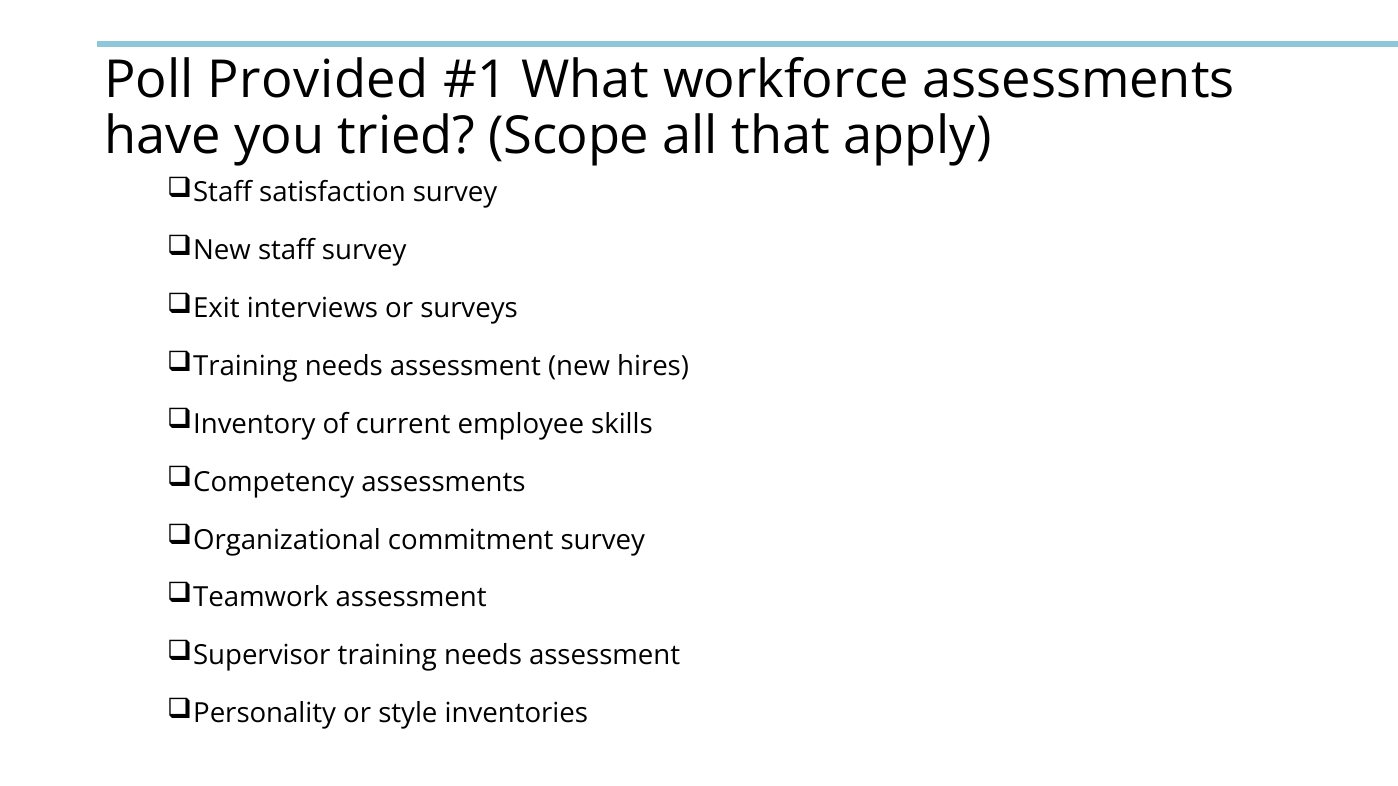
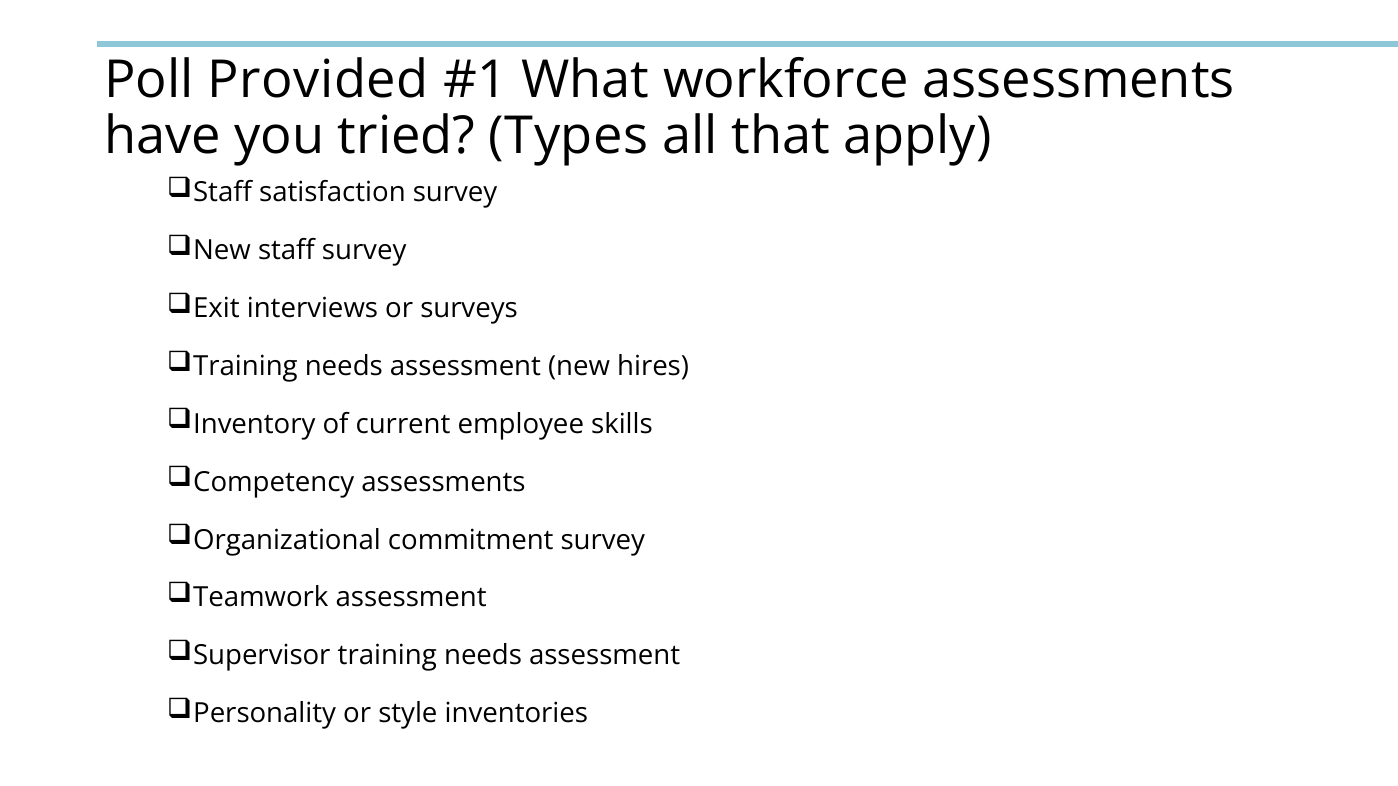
Scope: Scope -> Types
